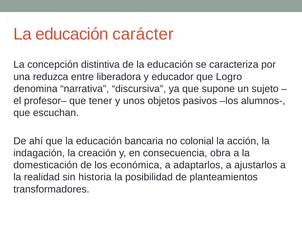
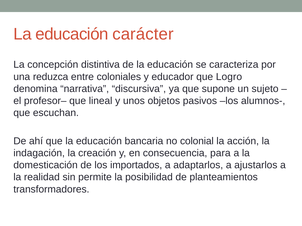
liberadora: liberadora -> coloniales
tener: tener -> lineal
obra: obra -> para
económica: económica -> importados
historia: historia -> permite
